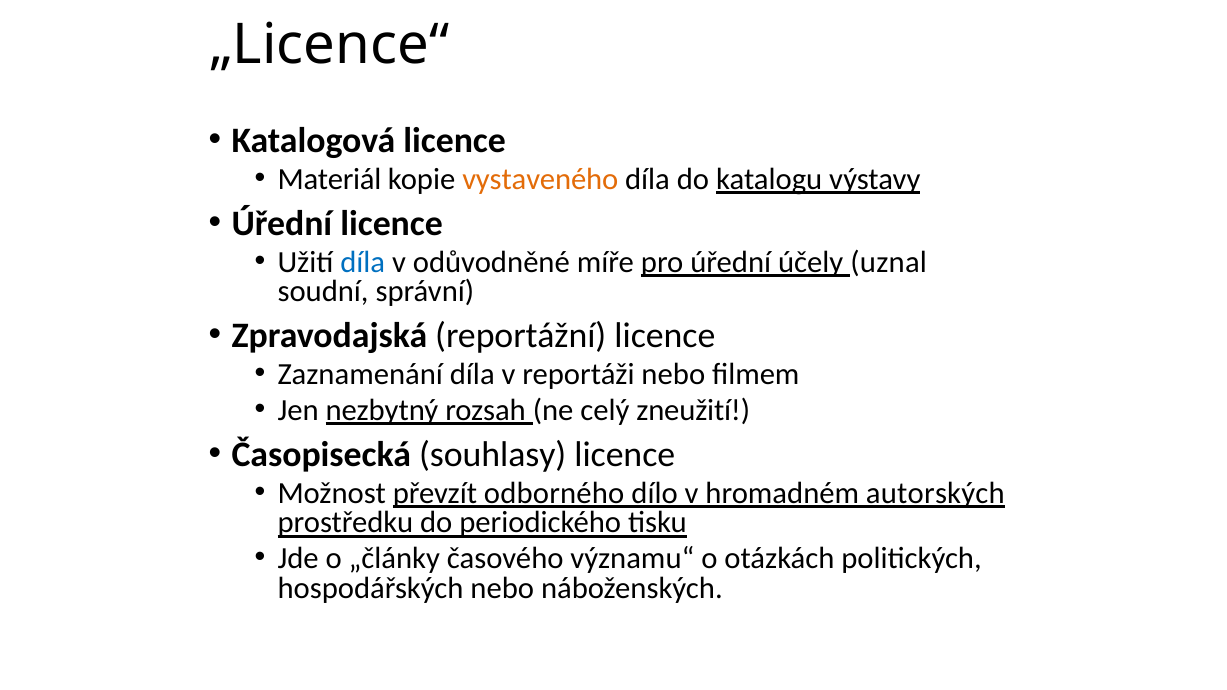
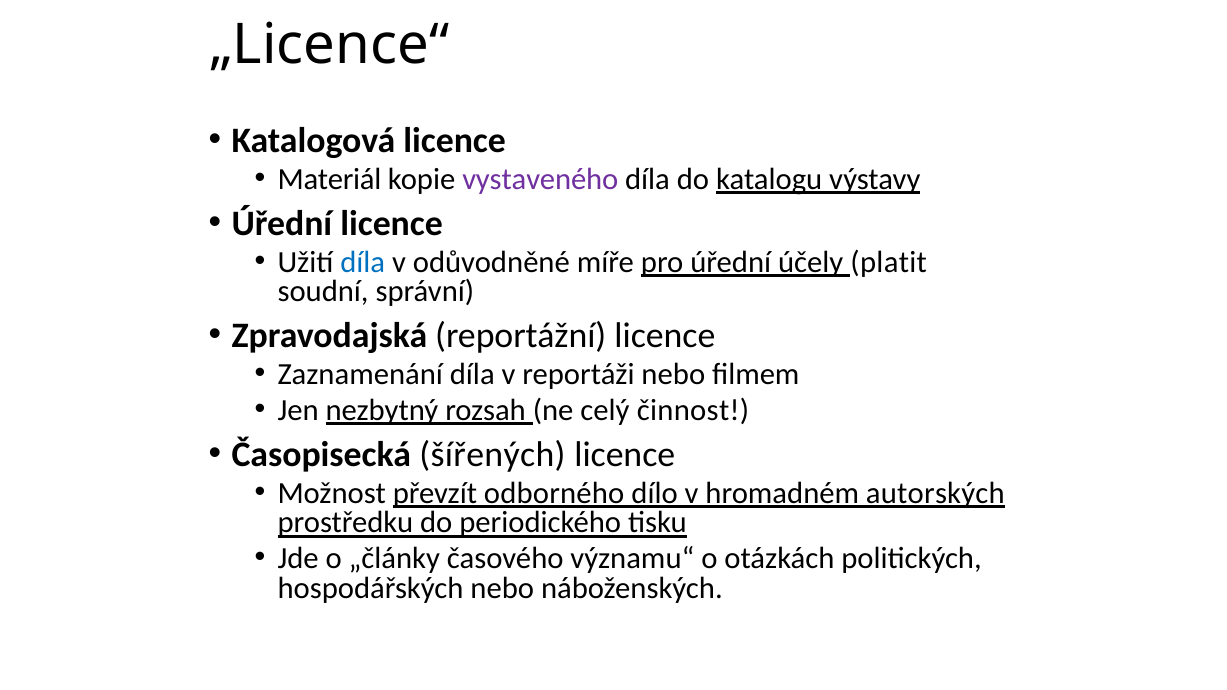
vystaveného colour: orange -> purple
uznal: uznal -> platit
zneužití: zneužití -> činnost
souhlasy: souhlasy -> šířených
